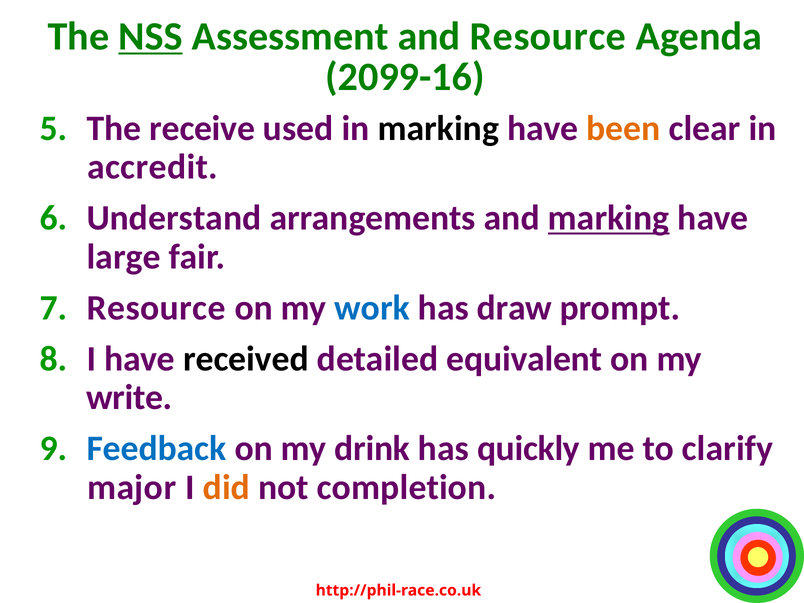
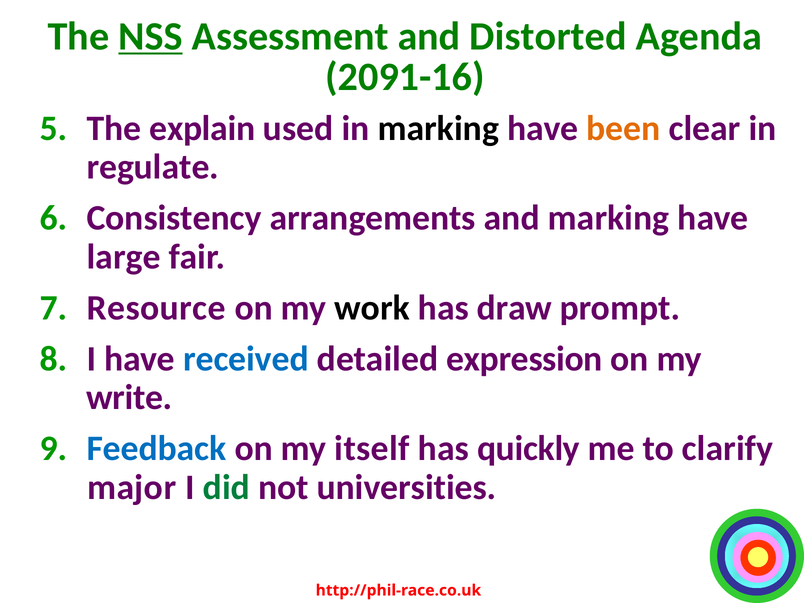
and Resource: Resource -> Distorted
2099-16: 2099-16 -> 2091-16
receive: receive -> explain
accredit: accredit -> regulate
Understand: Understand -> Consistency
marking at (609, 218) underline: present -> none
work colour: blue -> black
received colour: black -> blue
equivalent: equivalent -> expression
drink: drink -> itself
did colour: orange -> green
completion: completion -> universities
